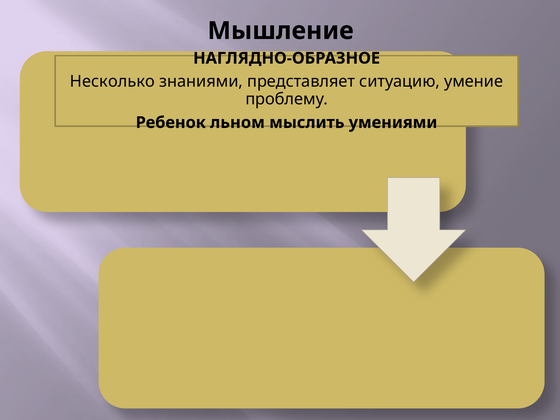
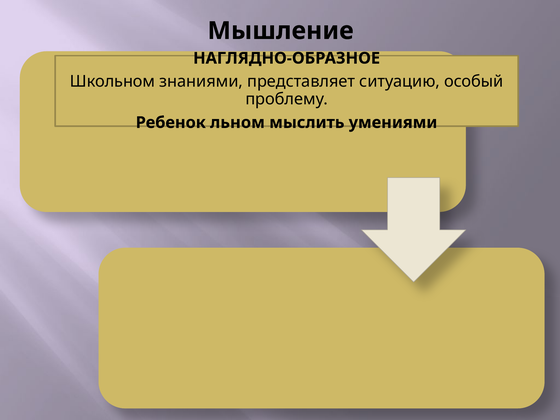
Несколько: Несколько -> Школьном
умение: умение -> особый
